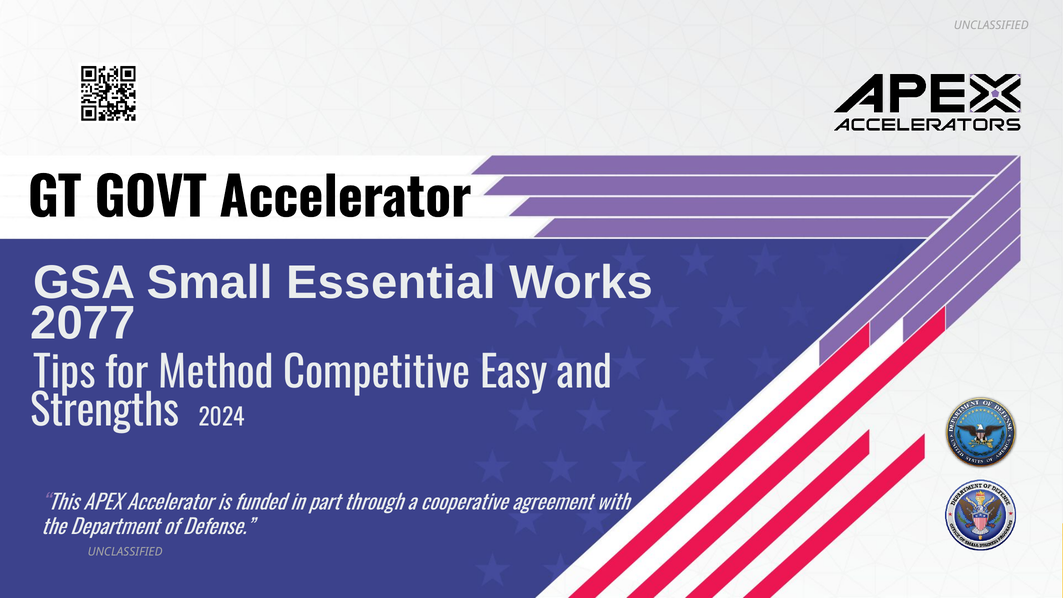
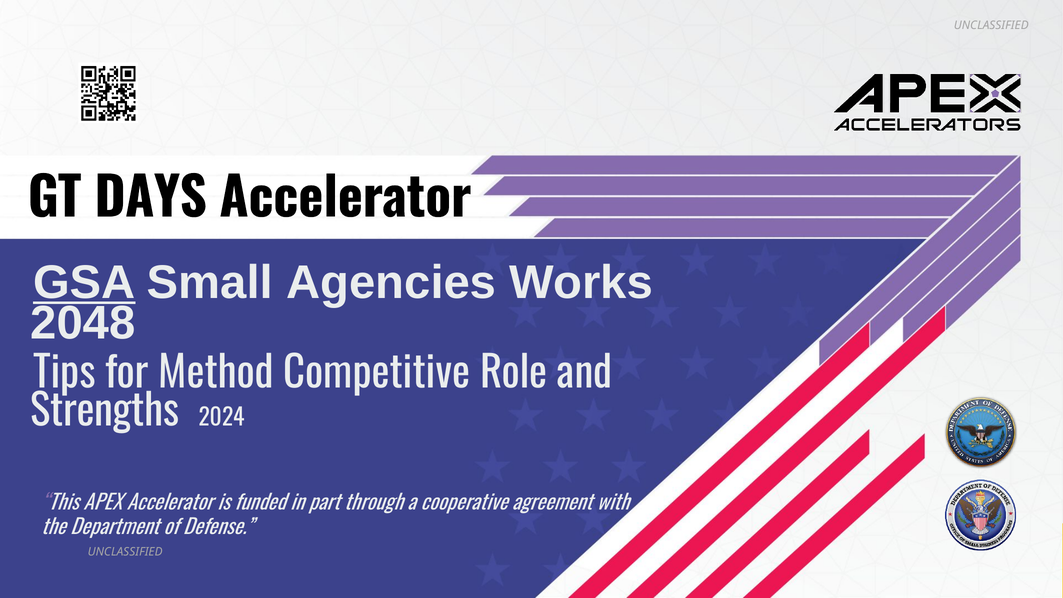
GOVT: GOVT -> DAYS
GSA underline: none -> present
Essential: Essential -> Agencies
2077: 2077 -> 2048
Easy: Easy -> Role
